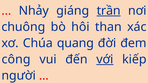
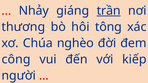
chuông: chuông -> thương
than: than -> tông
quang: quang -> nghèo
với underline: present -> none
